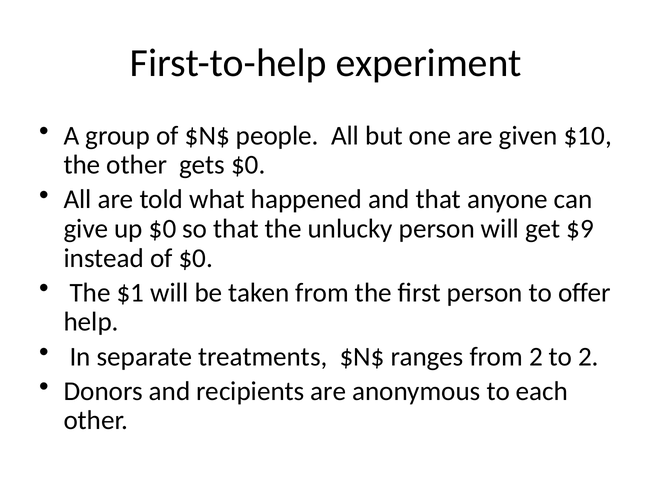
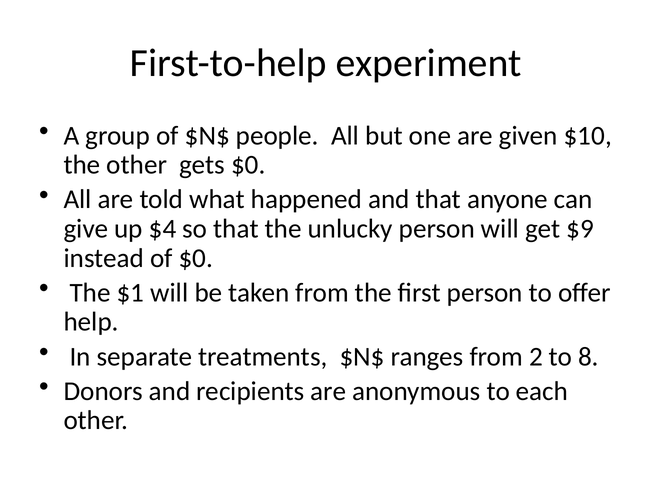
up $0: $0 -> $4
to 2: 2 -> 8
